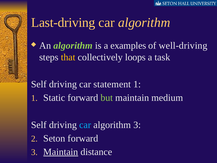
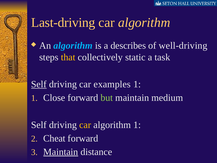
algorithm at (73, 46) colour: light green -> light blue
examples: examples -> describes
loops: loops -> static
Self at (39, 84) underline: none -> present
statement: statement -> examples
Static: Static -> Close
car at (85, 125) colour: light blue -> yellow
algorithm 3: 3 -> 1
Seton: Seton -> Cheat
